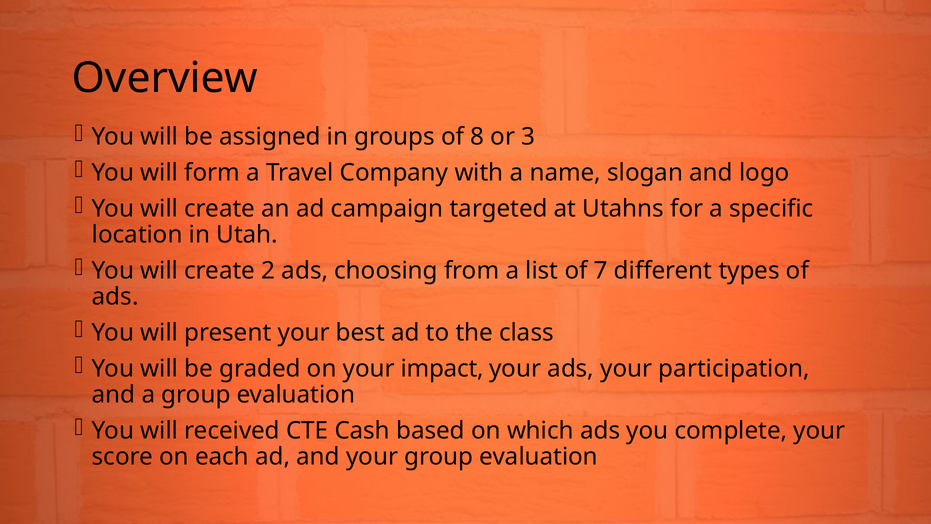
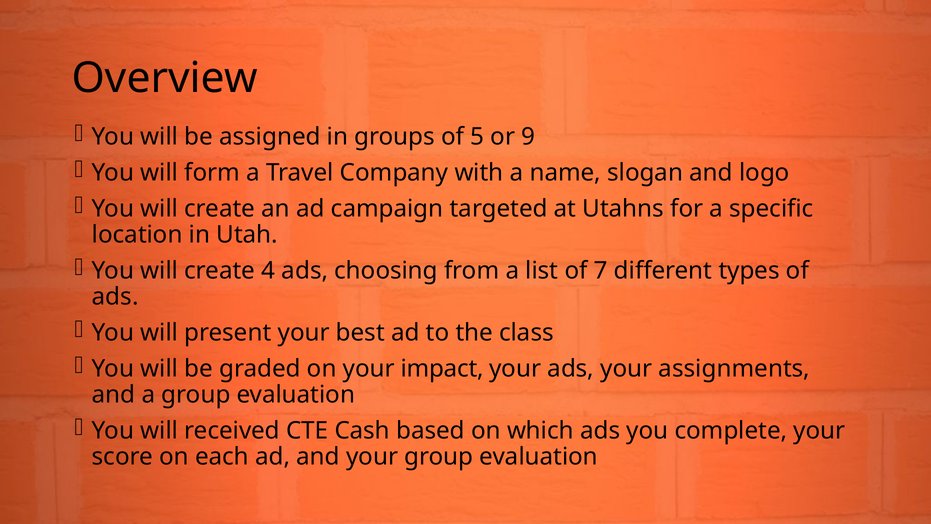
8: 8 -> 5
3: 3 -> 9
2: 2 -> 4
participation: participation -> assignments
